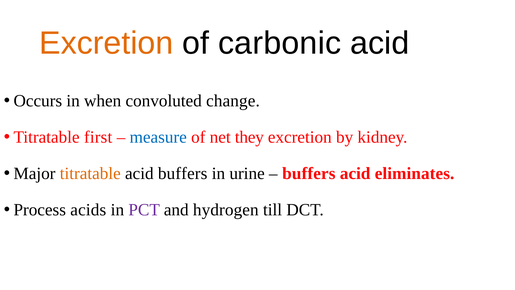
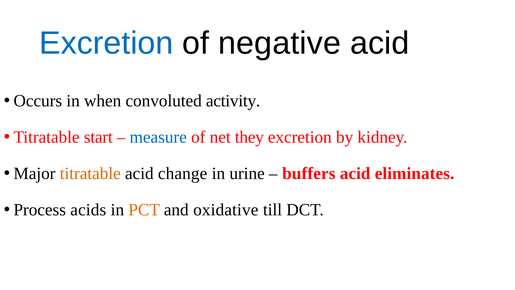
Excretion at (106, 43) colour: orange -> blue
carbonic: carbonic -> negative
change: change -> activity
first: first -> start
acid buffers: buffers -> change
PCT colour: purple -> orange
hydrogen: hydrogen -> oxidative
